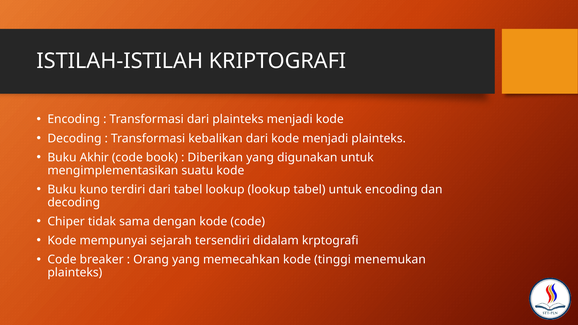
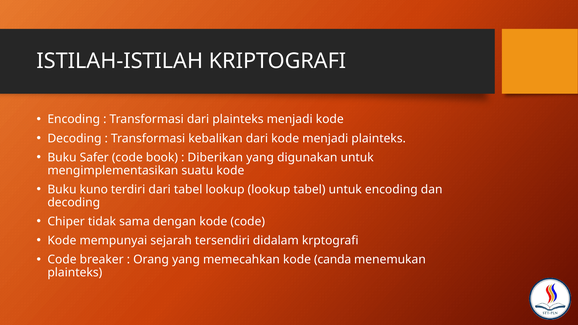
Akhir: Akhir -> Safer
tinggi: tinggi -> canda
